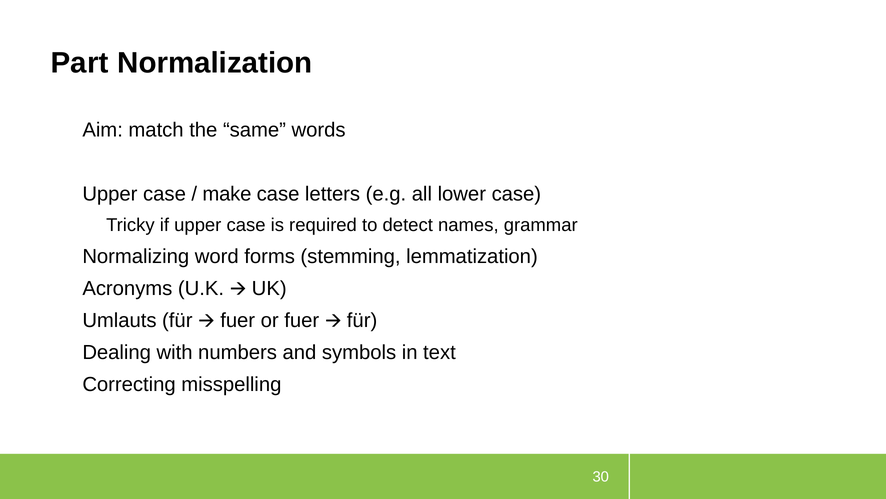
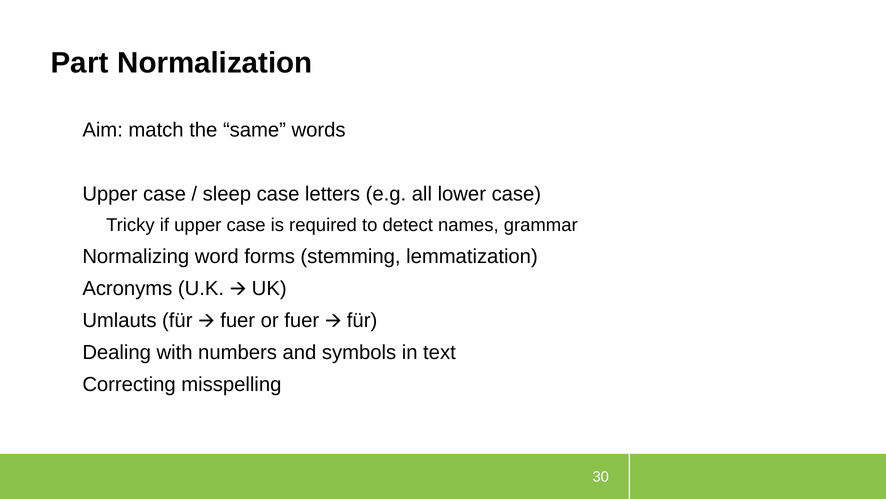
make: make -> sleep
